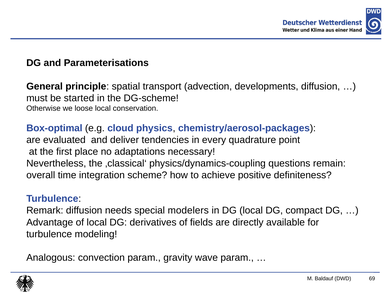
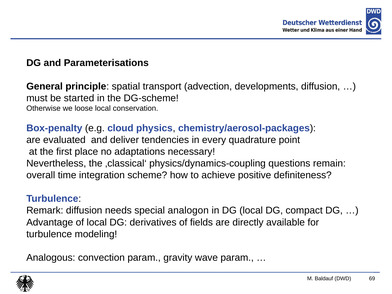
Box-optimal: Box-optimal -> Box-penalty
modelers: modelers -> analogon
